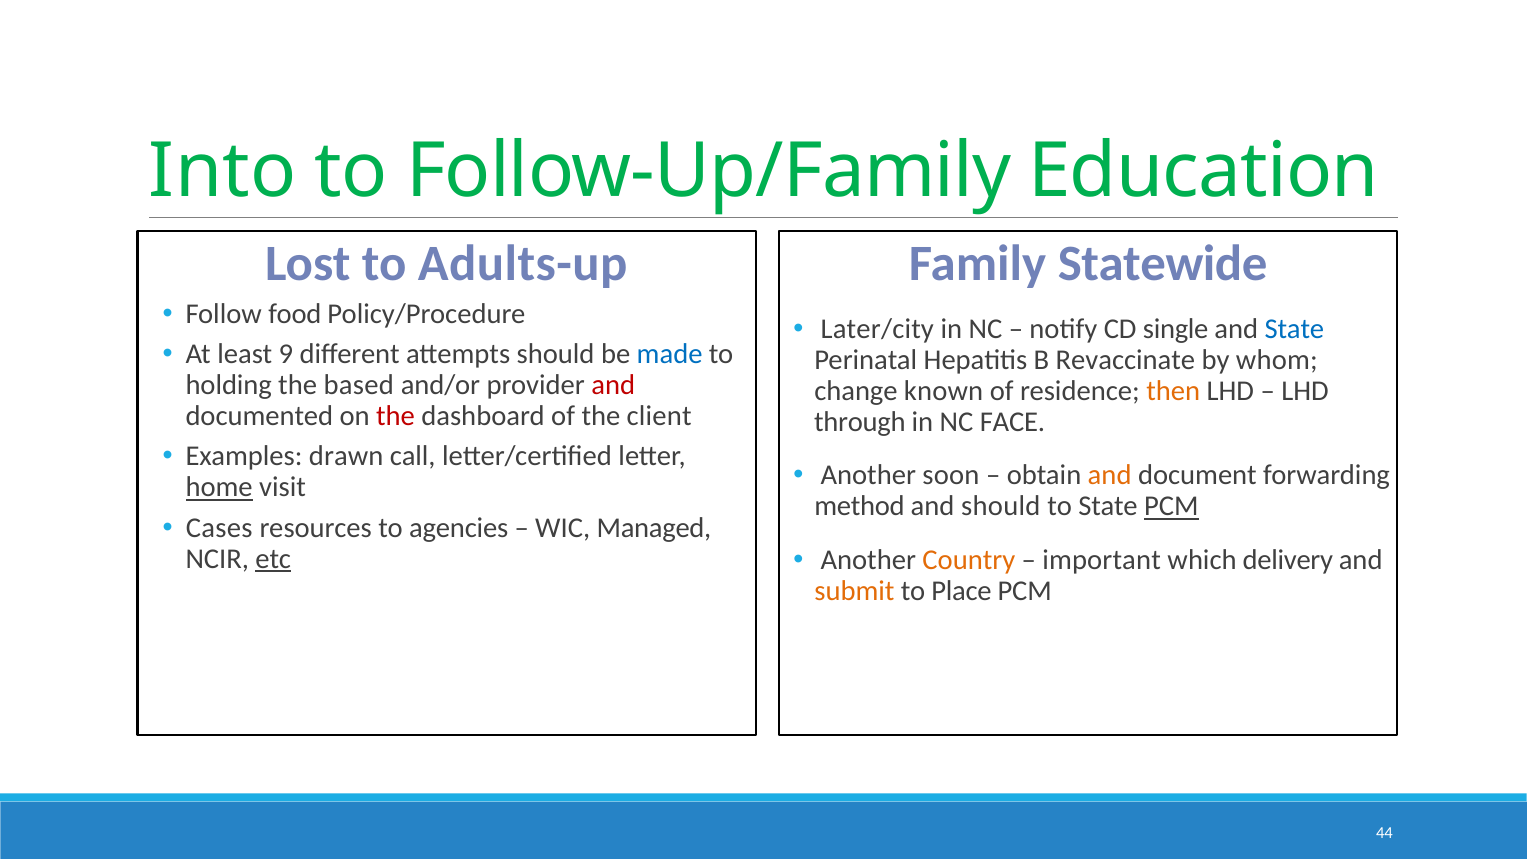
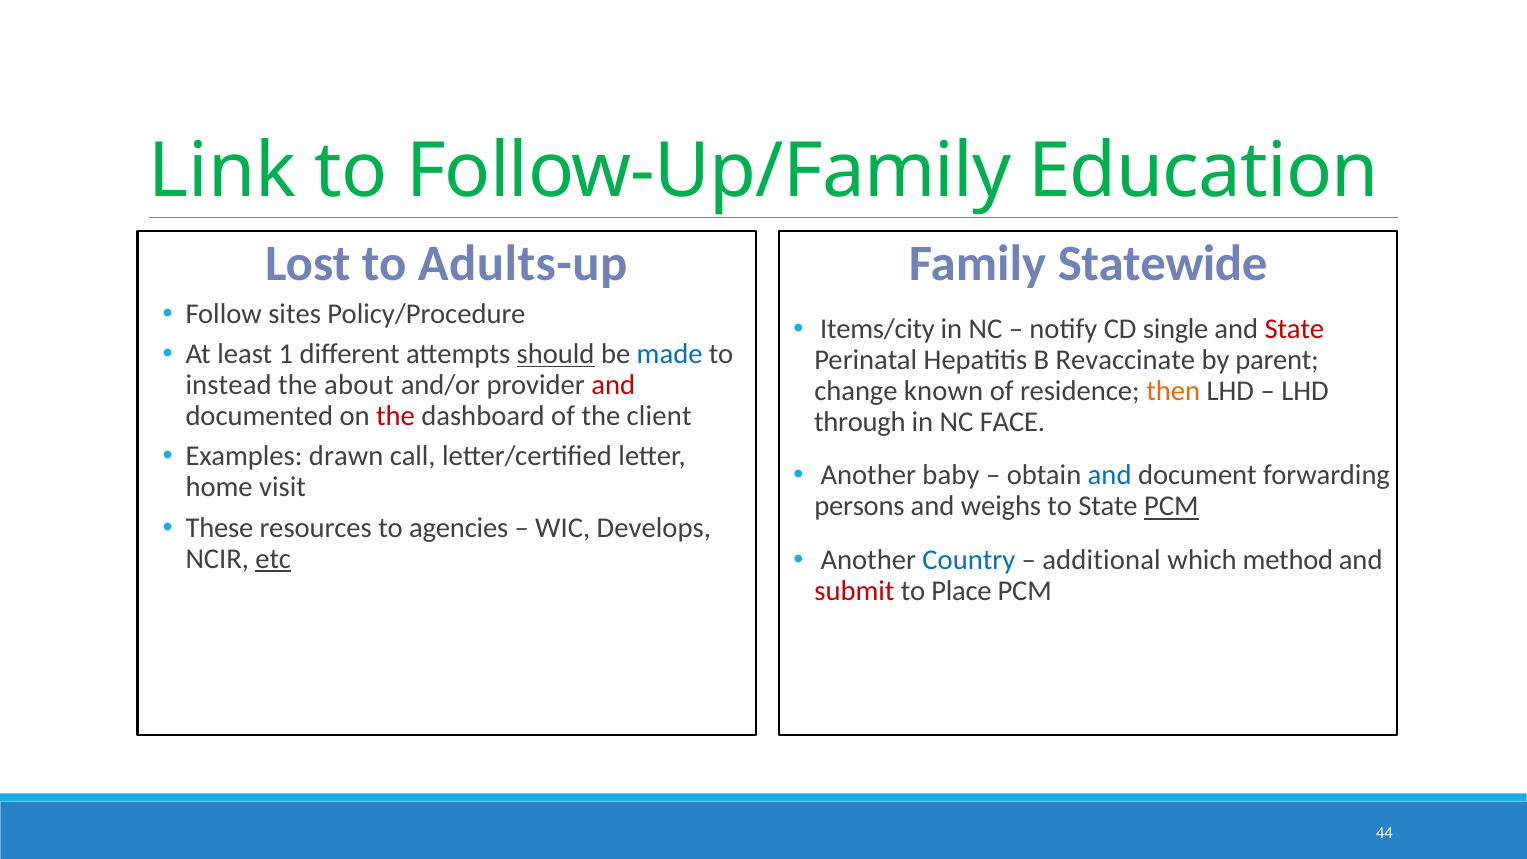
Into: Into -> Link
food: food -> sites
Later/city: Later/city -> Items/city
State at (1294, 329) colour: blue -> red
9: 9 -> 1
should at (556, 354) underline: none -> present
whom: whom -> parent
holding: holding -> instead
based: based -> about
soon: soon -> baby
and at (1110, 475) colour: orange -> blue
home underline: present -> none
method: method -> persons
and should: should -> weighs
Cases: Cases -> These
Managed: Managed -> Develops
Country colour: orange -> blue
important: important -> additional
delivery: delivery -> method
submit colour: orange -> red
